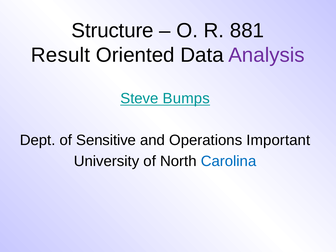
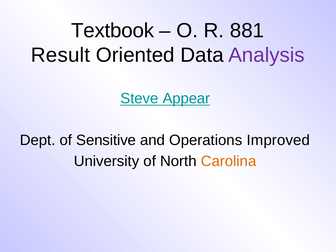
Structure: Structure -> Textbook
Bumps: Bumps -> Appear
Important: Important -> Improved
Carolina colour: blue -> orange
